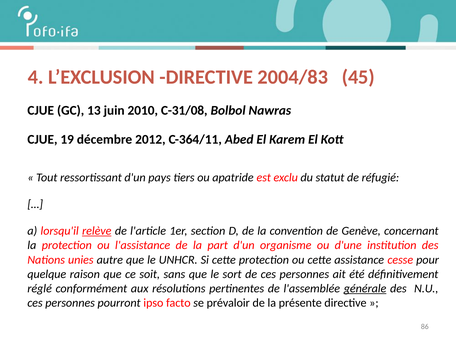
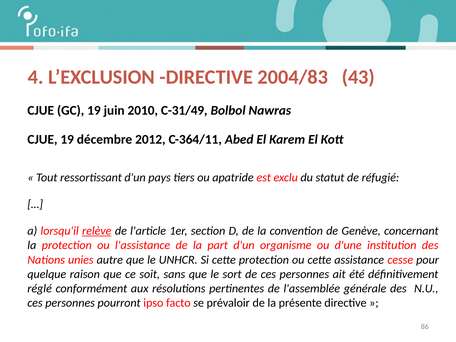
45: 45 -> 43
GC 13: 13 -> 19
C-31/08: C-31/08 -> C-31/49
générale underline: present -> none
